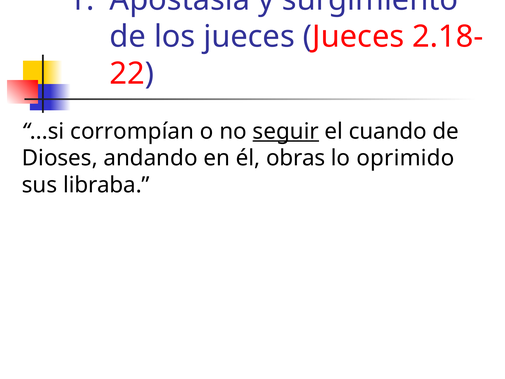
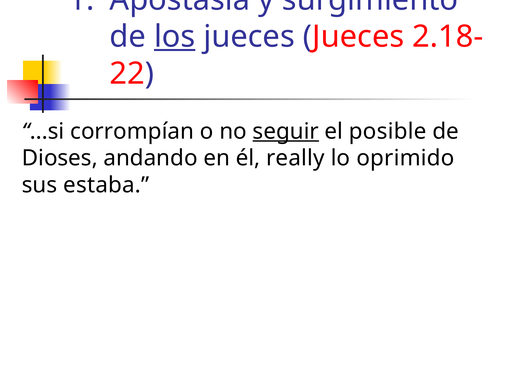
los underline: none -> present
cuando: cuando -> posible
obras: obras -> really
libraba: libraba -> estaba
